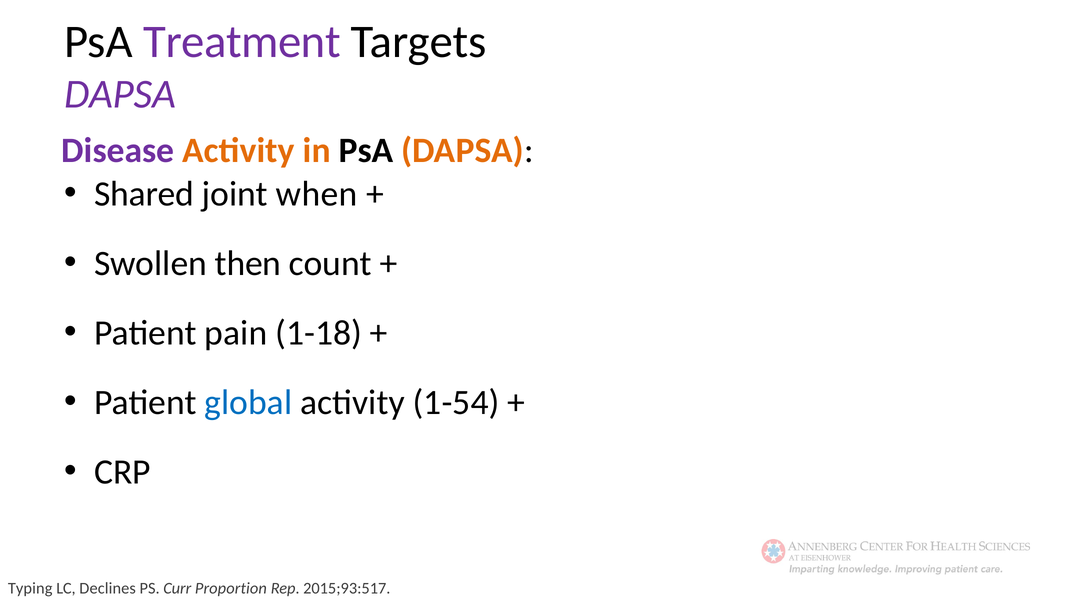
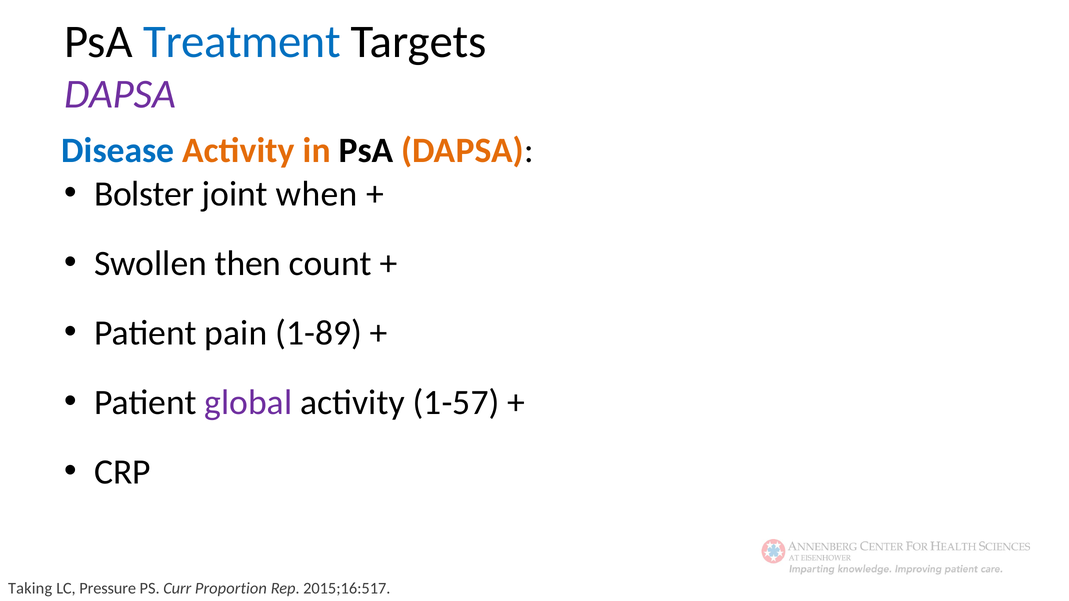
Treatment colour: purple -> blue
Disease colour: purple -> blue
Shared: Shared -> Bolster
1-18: 1-18 -> 1-89
global colour: blue -> purple
1-54: 1-54 -> 1-57
Typing: Typing -> Taking
Declines: Declines -> Pressure
2015;93:517: 2015;93:517 -> 2015;16:517
